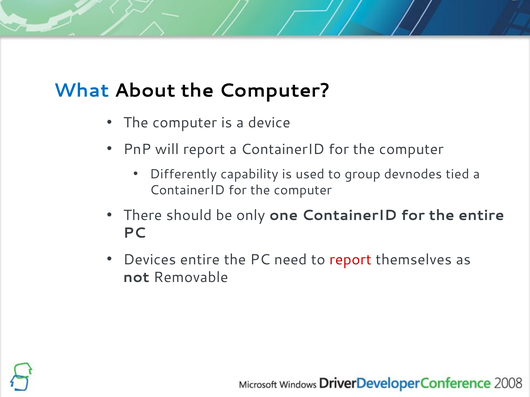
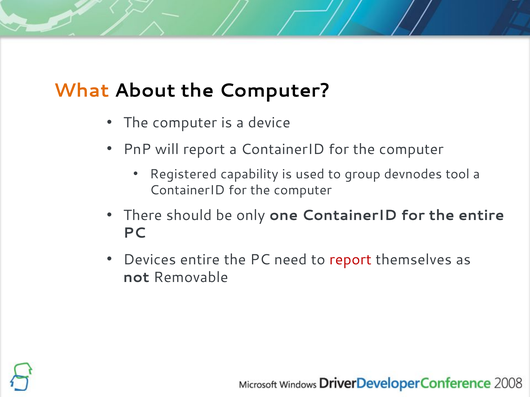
What colour: blue -> orange
Differently: Differently -> Registered
tied: tied -> tool
